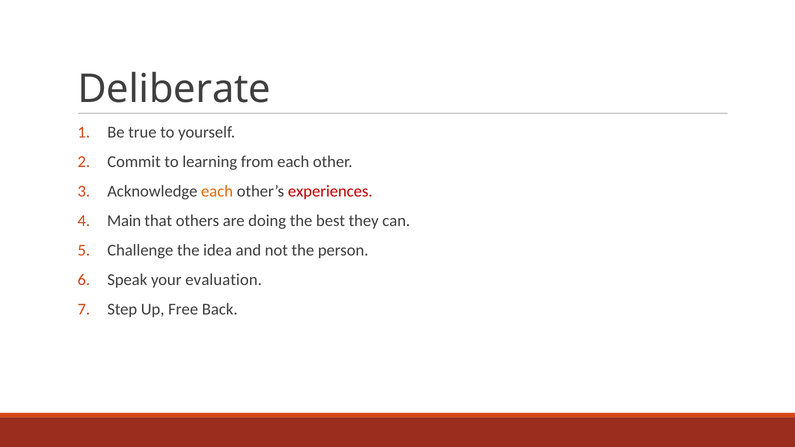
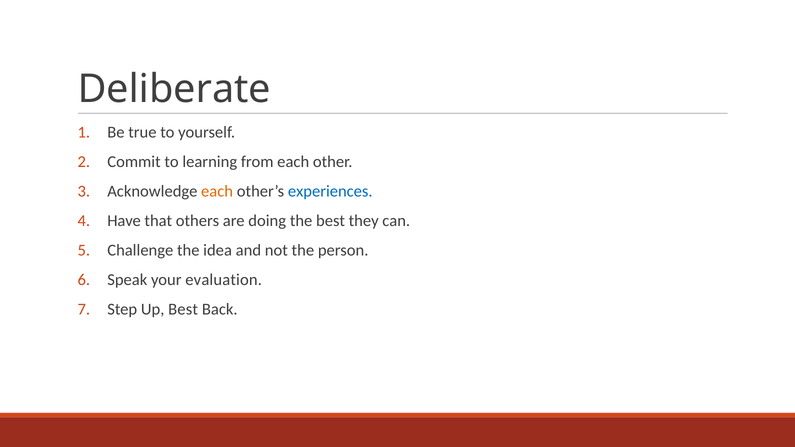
experiences colour: red -> blue
Main: Main -> Have
Up Free: Free -> Best
